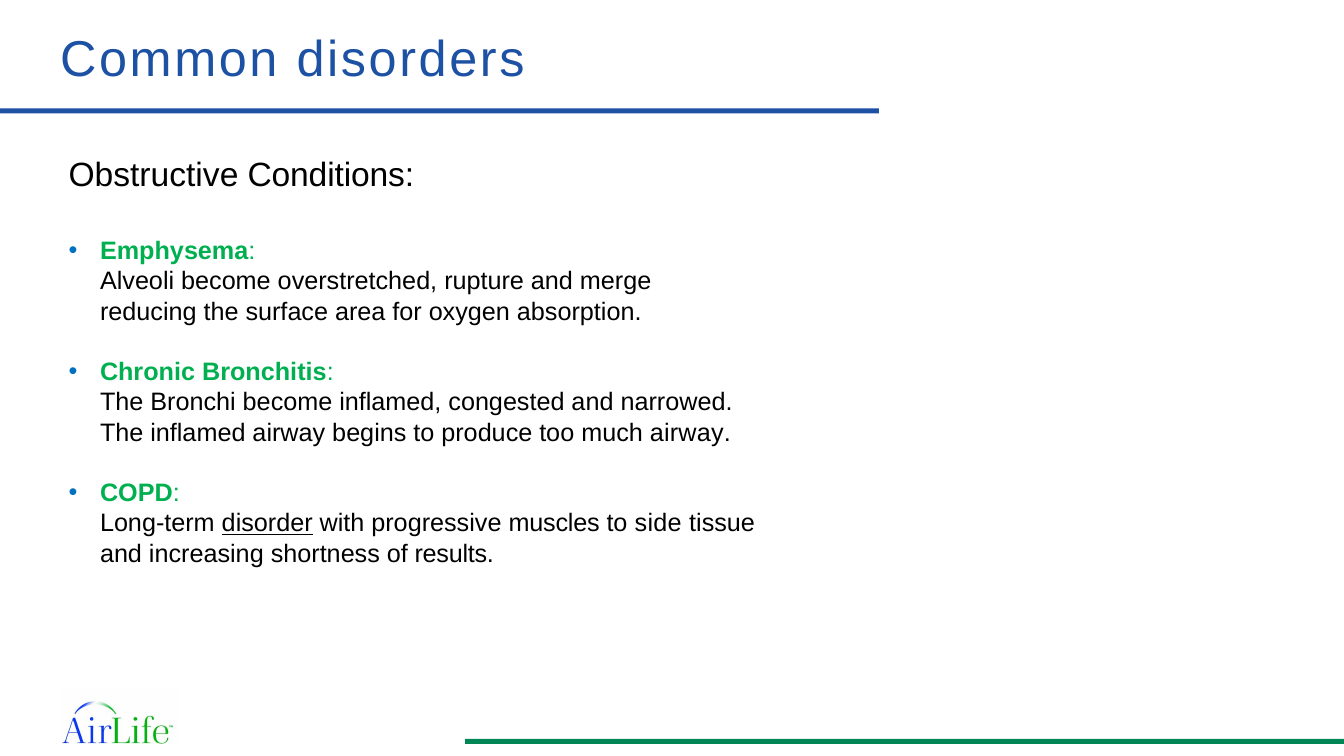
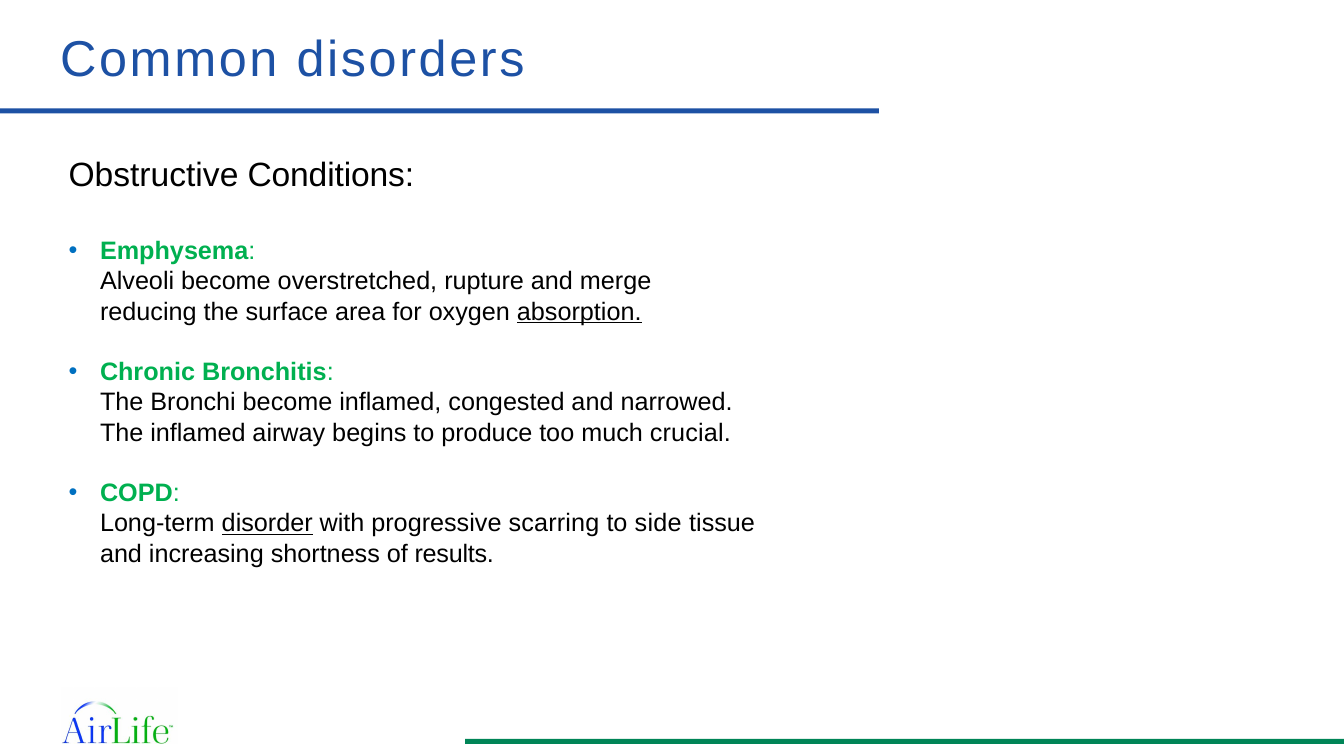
absorption underline: none -> present
much airway: airway -> crucial
muscles: muscles -> scarring
